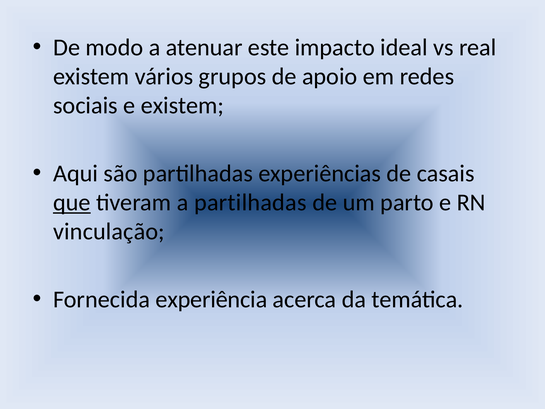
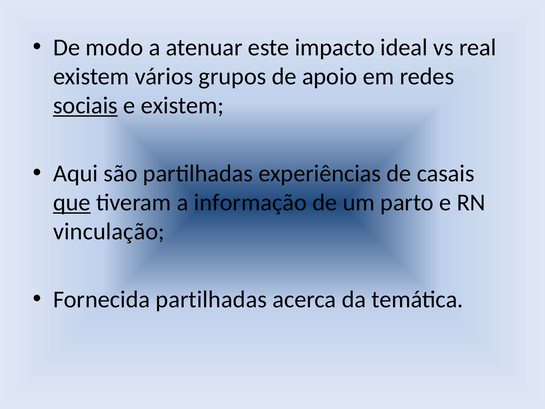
sociais underline: none -> present
a partilhadas: partilhadas -> informação
Fornecida experiência: experiência -> partilhadas
